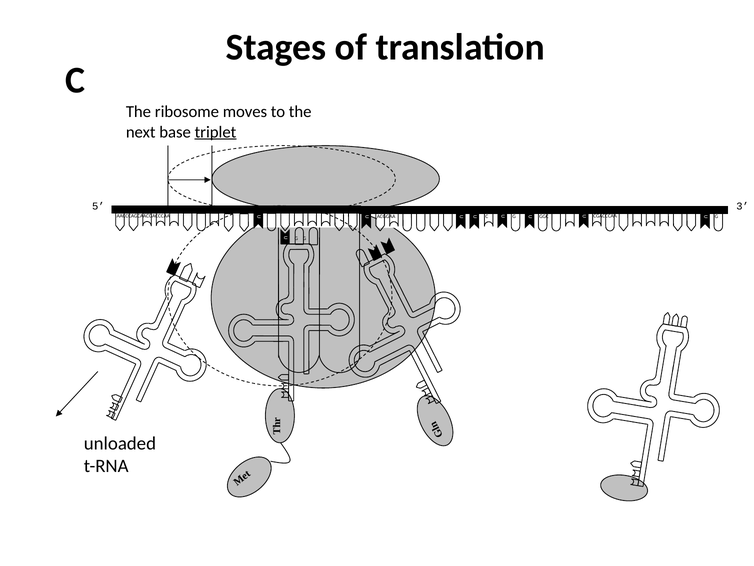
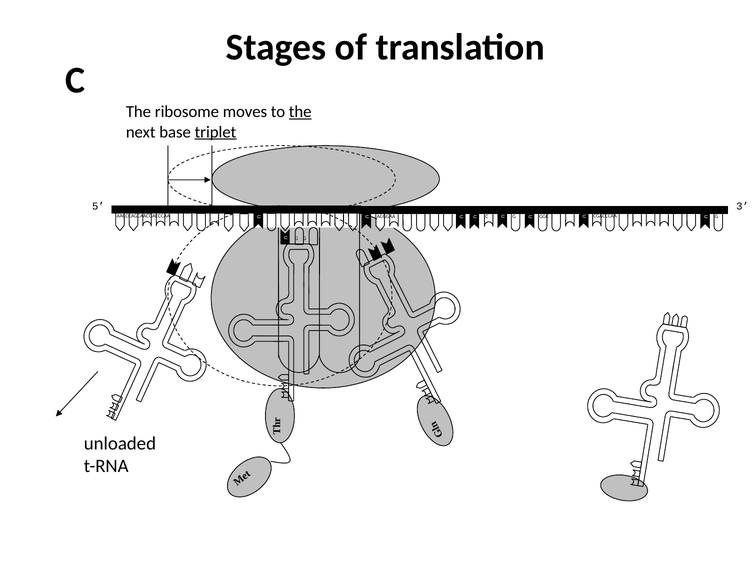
the at (300, 112) underline: none -> present
